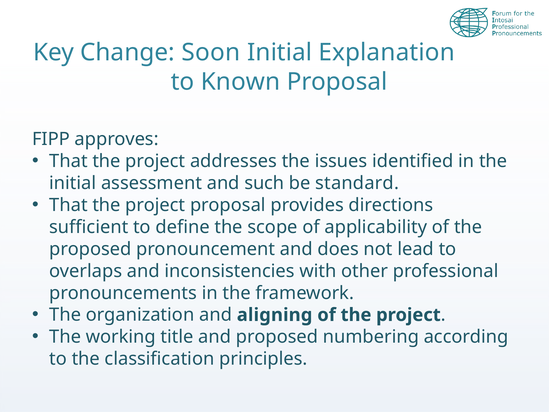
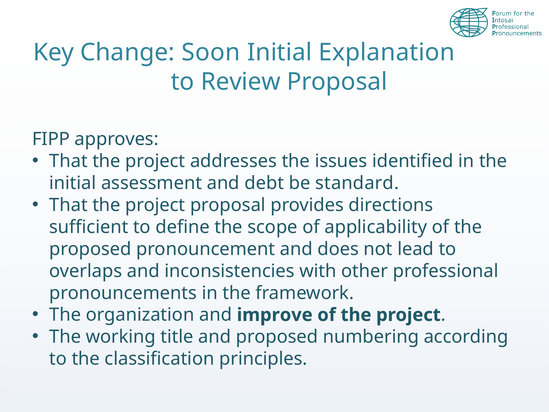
Known: Known -> Review
such: such -> debt
aligning: aligning -> improve
